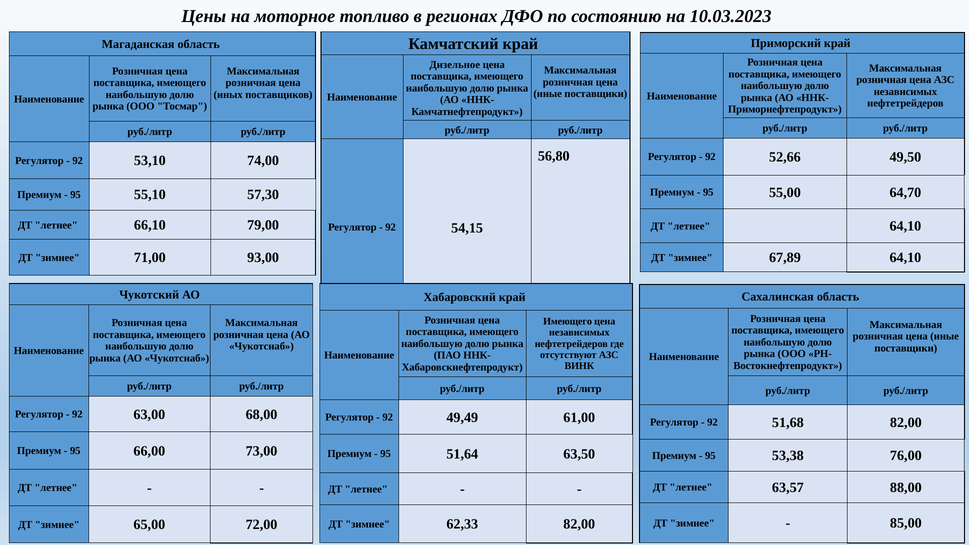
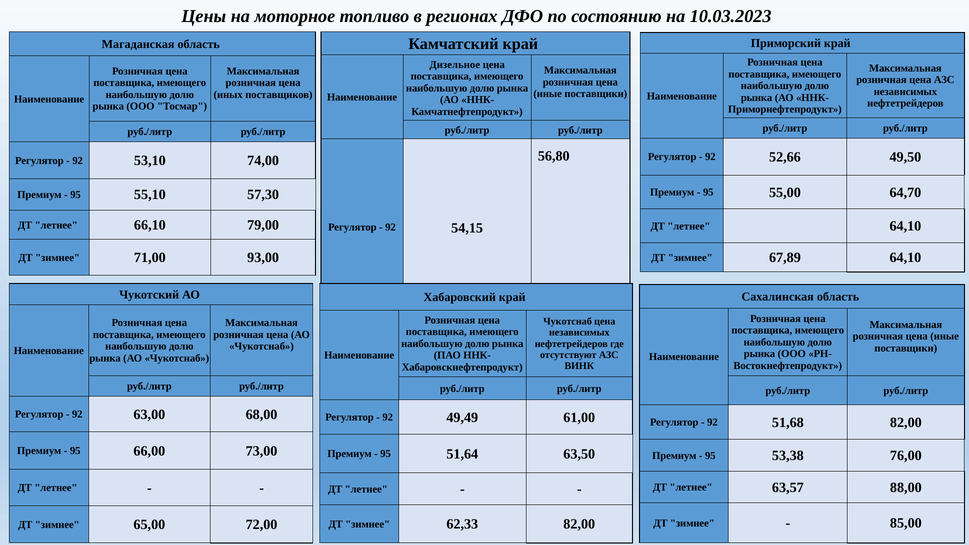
Имеющего at (568, 321): Имеющего -> Чукотснаб
